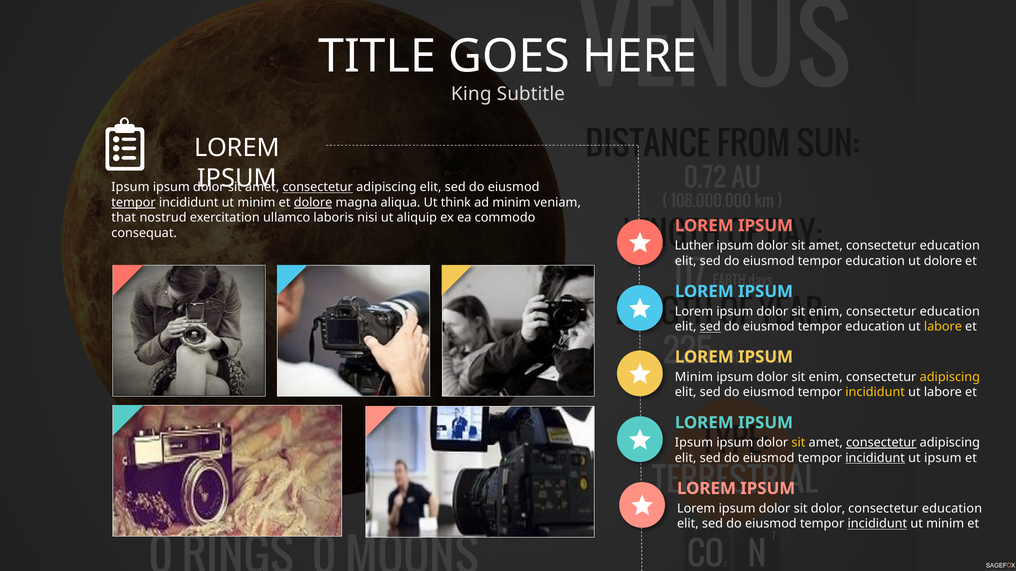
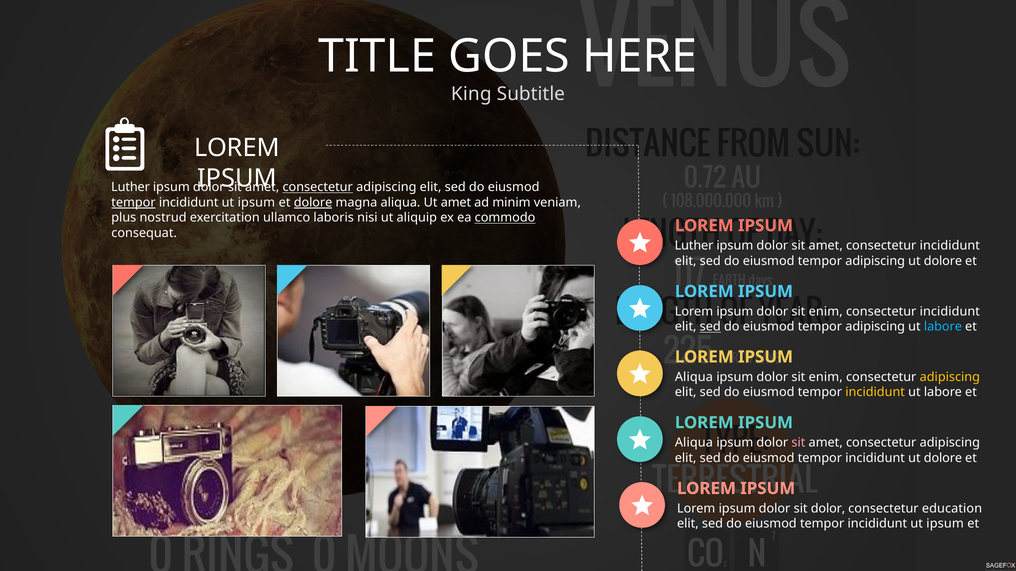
Ipsum at (130, 187): Ipsum -> Luther
minim at (256, 203): minim -> ipsum
Ut think: think -> amet
that: that -> plus
commodo underline: none -> present
amet consectetur education: education -> incididunt
education at (875, 261): education -> adipiscing
education at (950, 312): education -> incididunt
education at (875, 327): education -> adipiscing
labore at (943, 327) colour: yellow -> light blue
Minim at (694, 377): Minim -> Aliqua
Ipsum at (694, 443): Ipsum -> Aliqua
sit at (798, 443) colour: yellow -> pink
consectetur at (881, 443) underline: present -> none
incididunt at (875, 458) underline: present -> none
ipsum at (943, 458): ipsum -> dolore
incididunt at (877, 524) underline: present -> none
minim at (945, 524): minim -> ipsum
